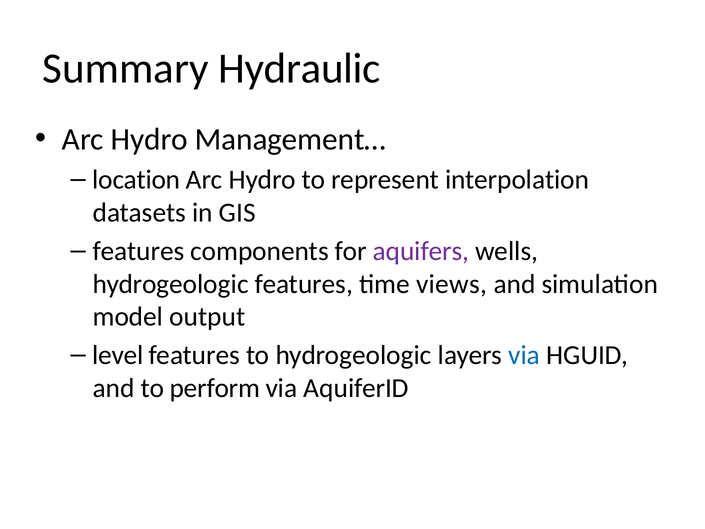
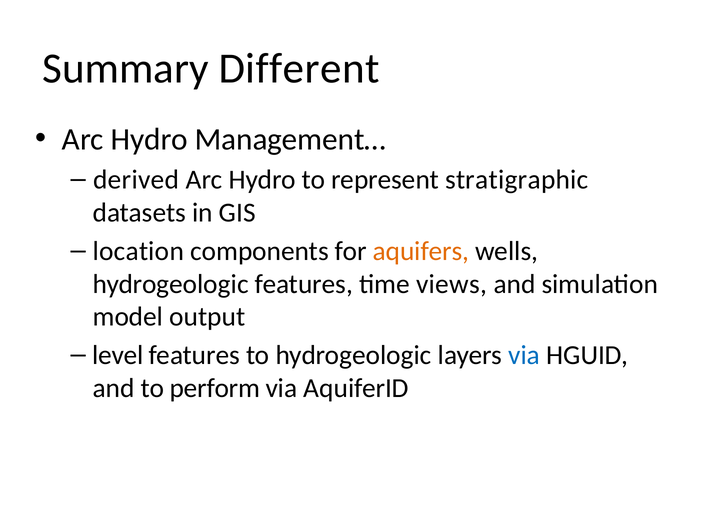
Hydraulic: Hydraulic -> Different
location: location -> derived
interpolation: interpolation -> stratigraphic
features at (139, 251): features -> location
aquifers colour: purple -> orange
